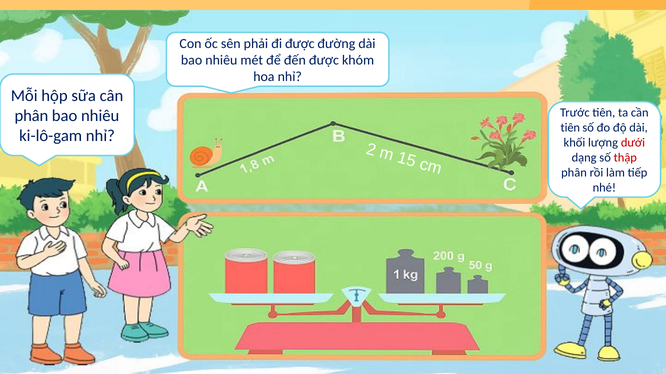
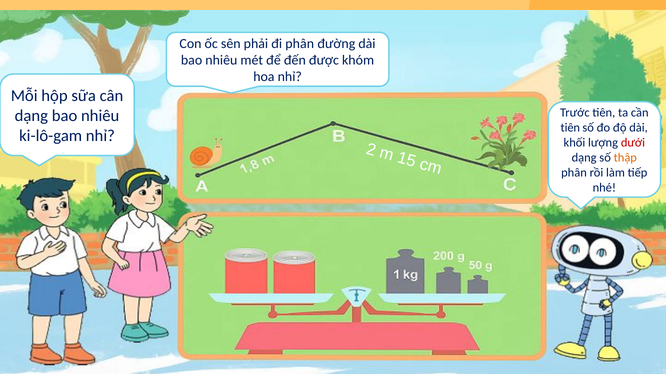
đi được: được -> phân
phân at (31, 116): phân -> dạng
thập colour: red -> orange
